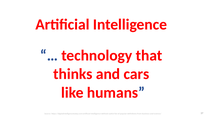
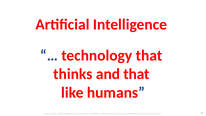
and cars: cars -> that
